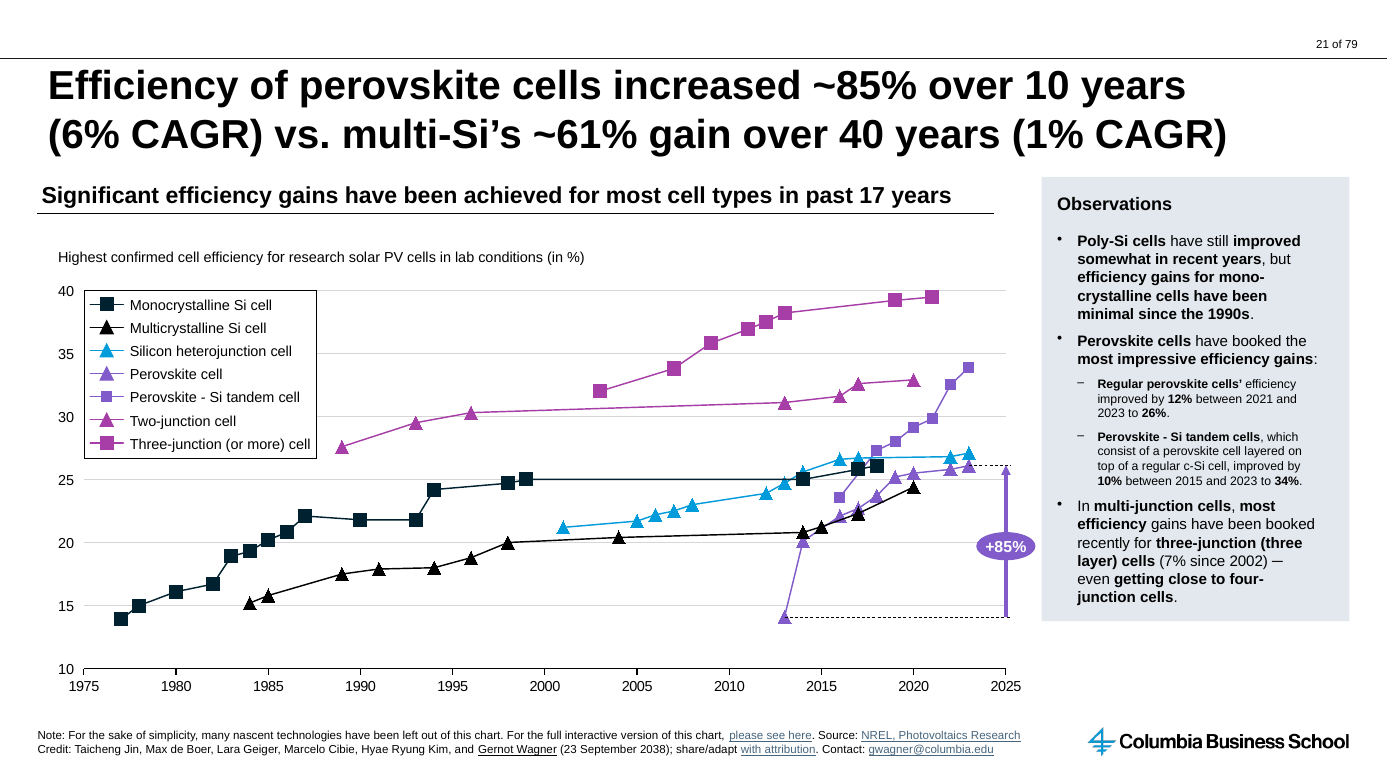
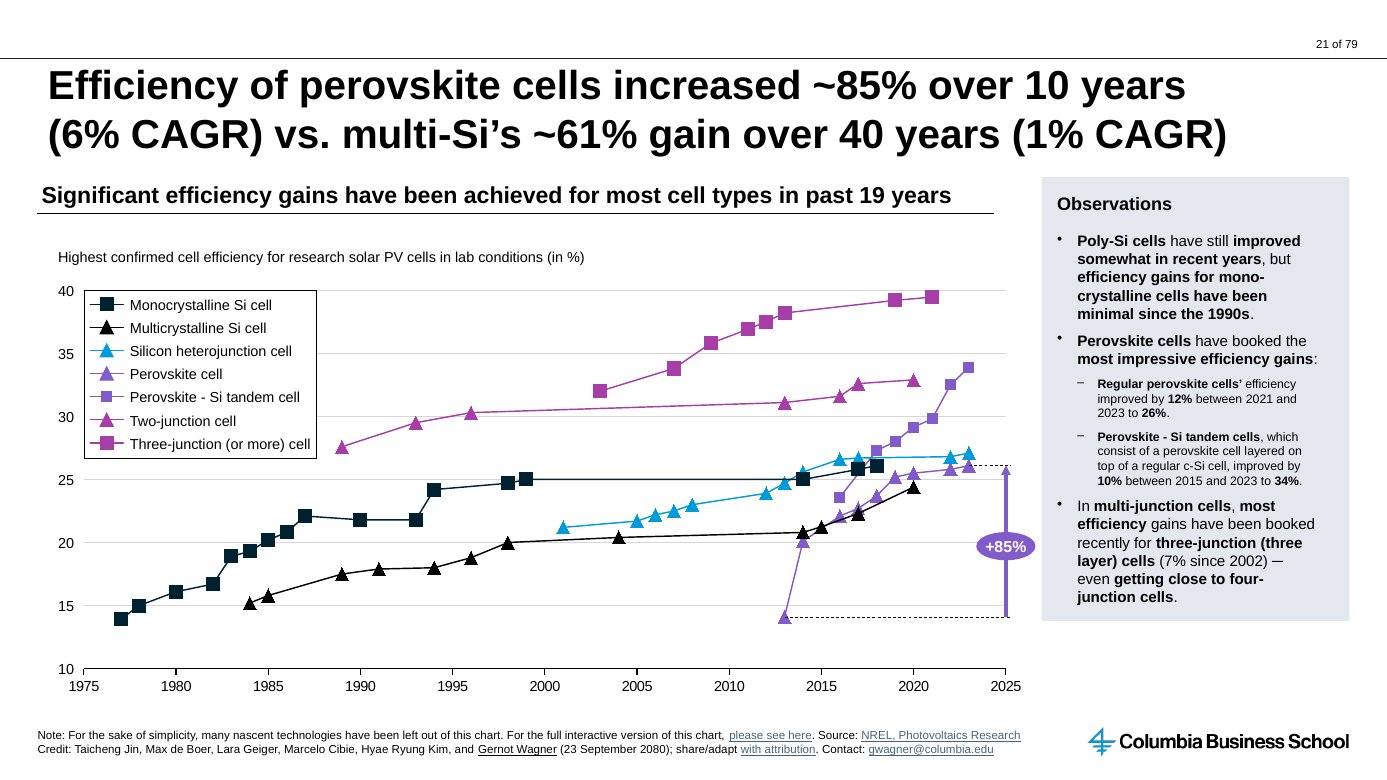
17: 17 -> 19
2038: 2038 -> 2080
